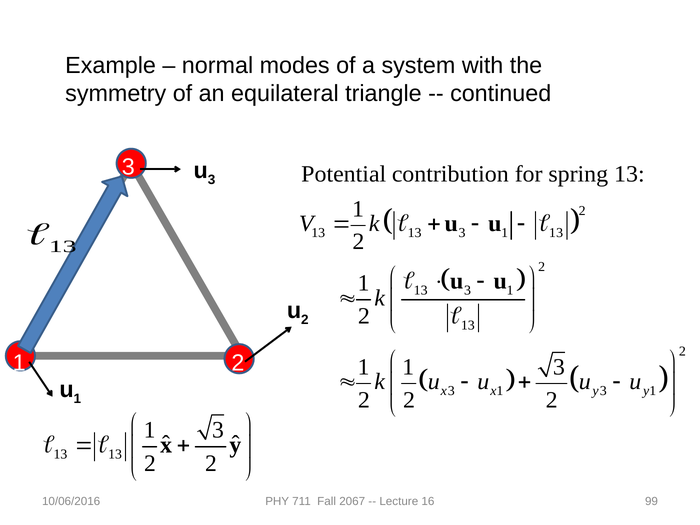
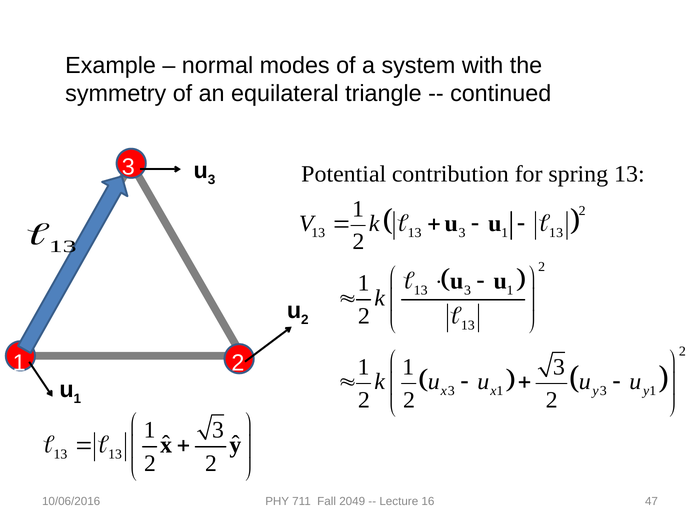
2067: 2067 -> 2049
99: 99 -> 47
